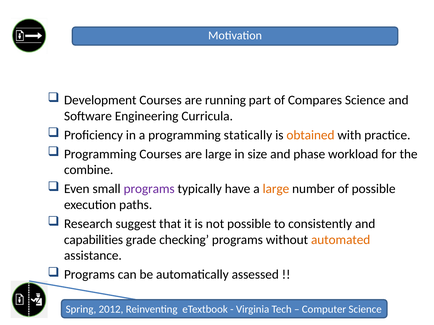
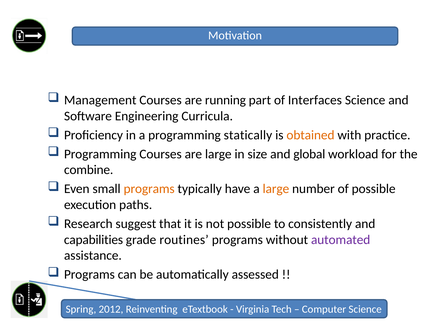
Development: Development -> Management
Compares: Compares -> Interfaces
phase: phase -> global
programs at (149, 189) colour: purple -> orange
checking: checking -> routines
automated colour: orange -> purple
